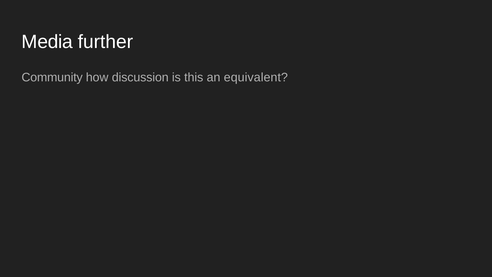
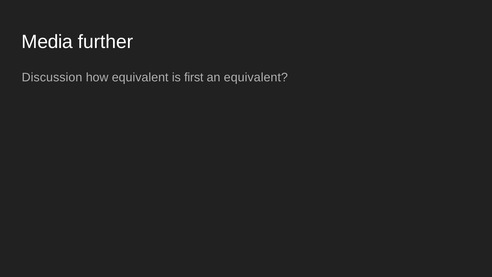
Community: Community -> Discussion
how discussion: discussion -> equivalent
this: this -> first
